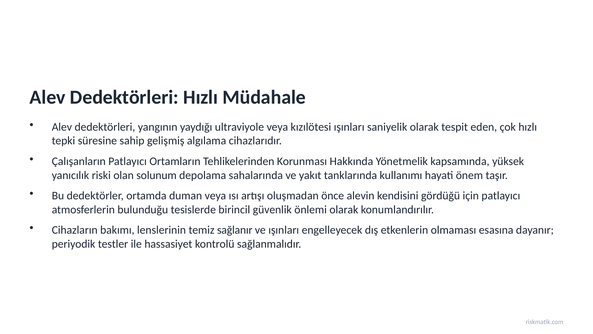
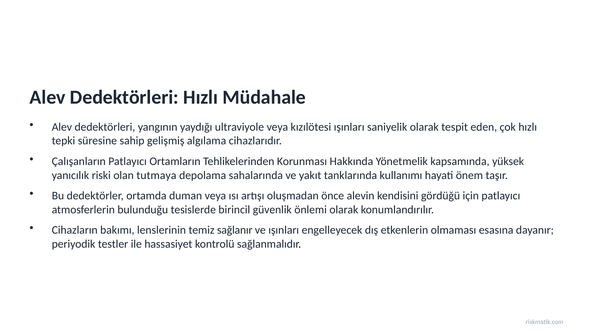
solunum: solunum -> tutmaya
